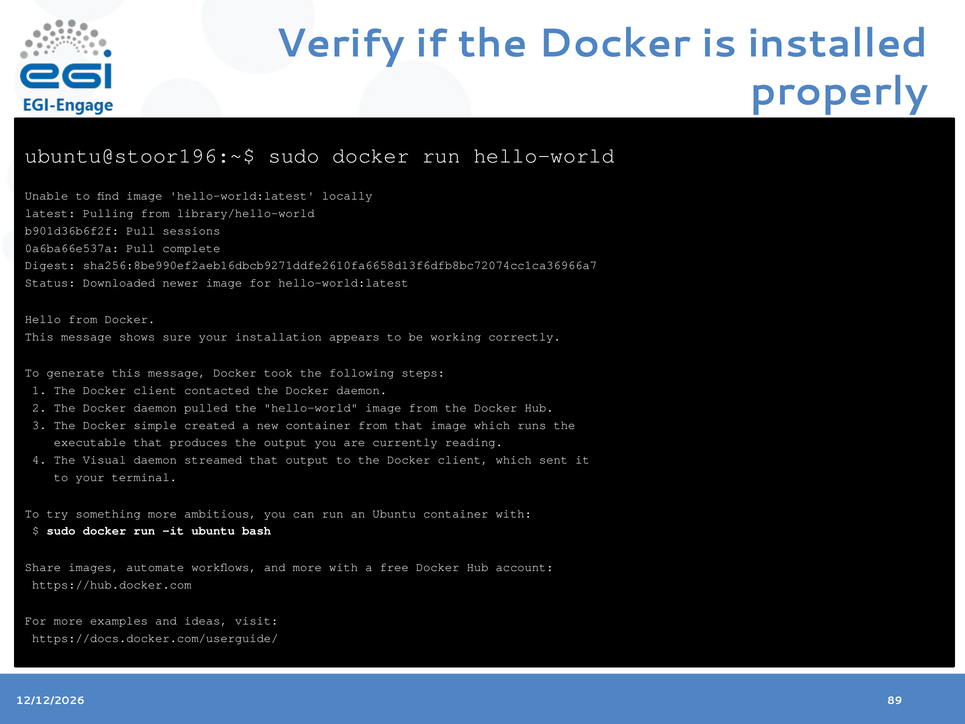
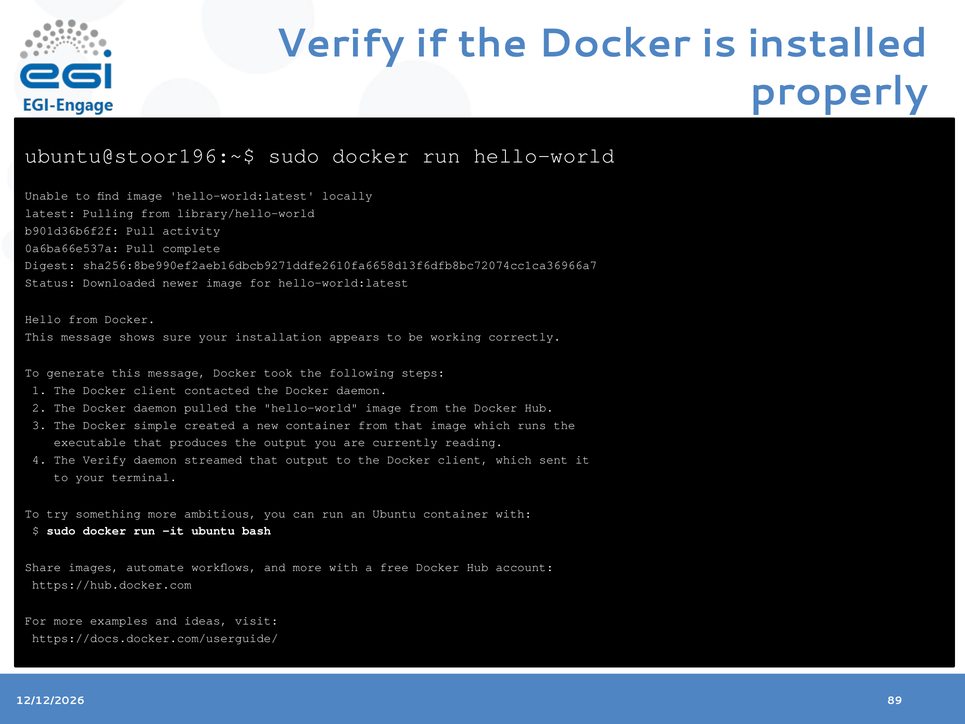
sessions: sessions -> activity
The Visual: Visual -> Verify
